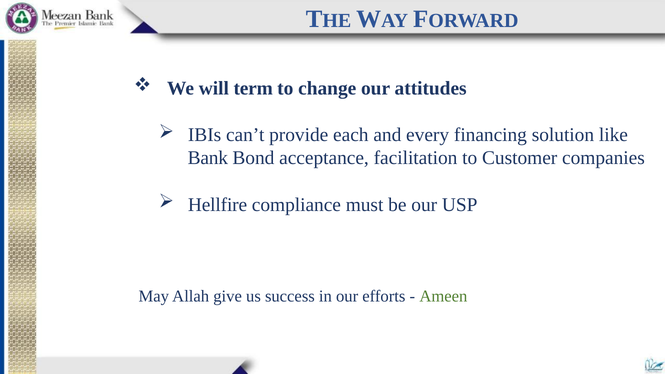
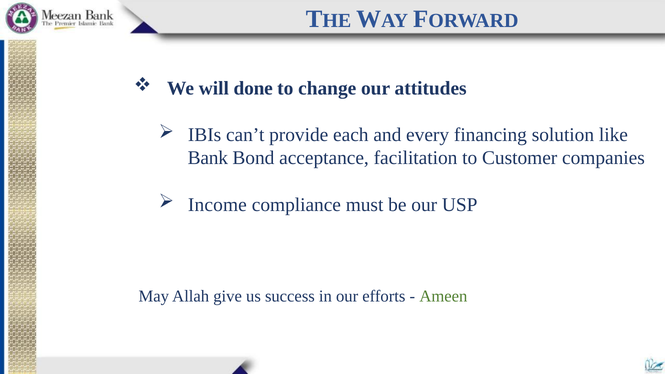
term: term -> done
Hellfire: Hellfire -> Income
